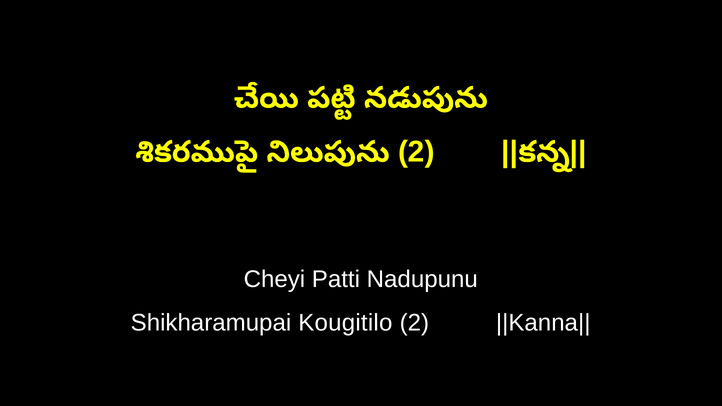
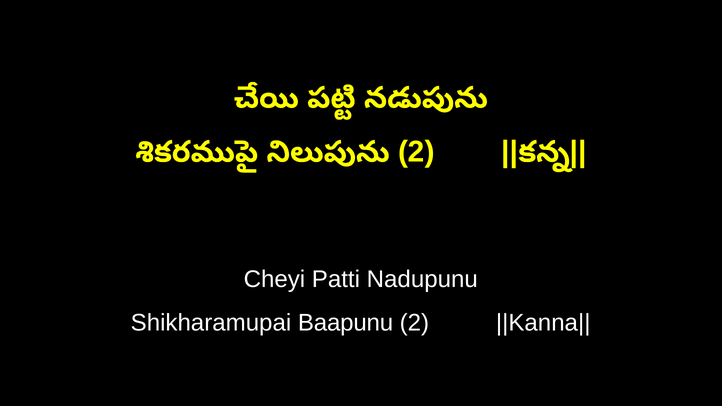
Kougitilo: Kougitilo -> Baapunu
